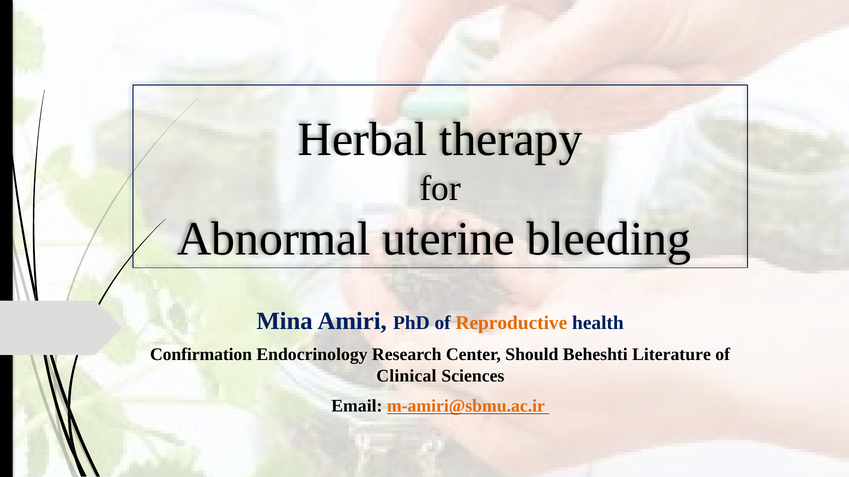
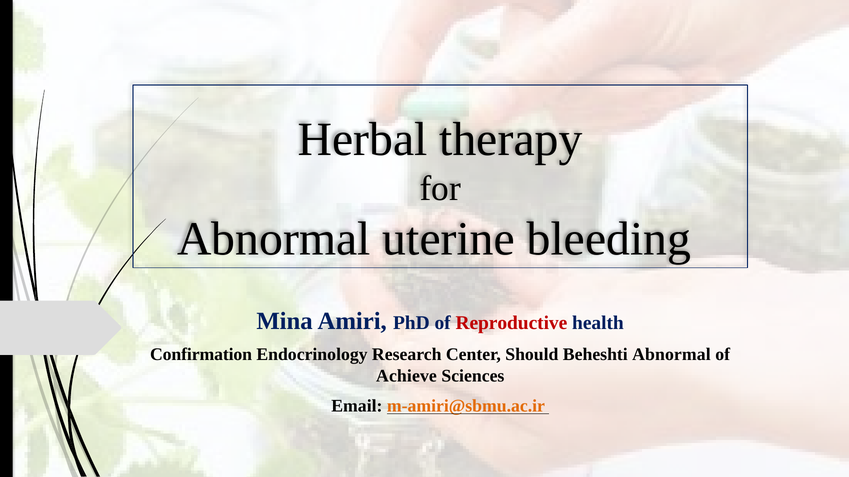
Reproductive colour: orange -> red
Beheshti Literature: Literature -> Abnormal
Clinical: Clinical -> Achieve
